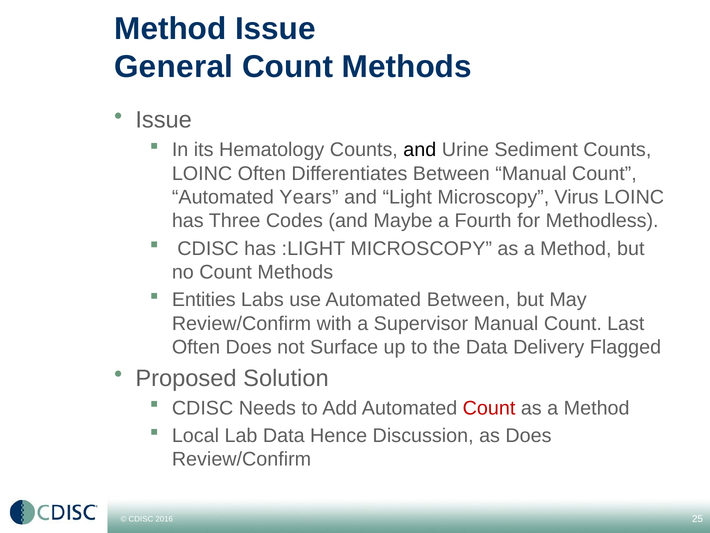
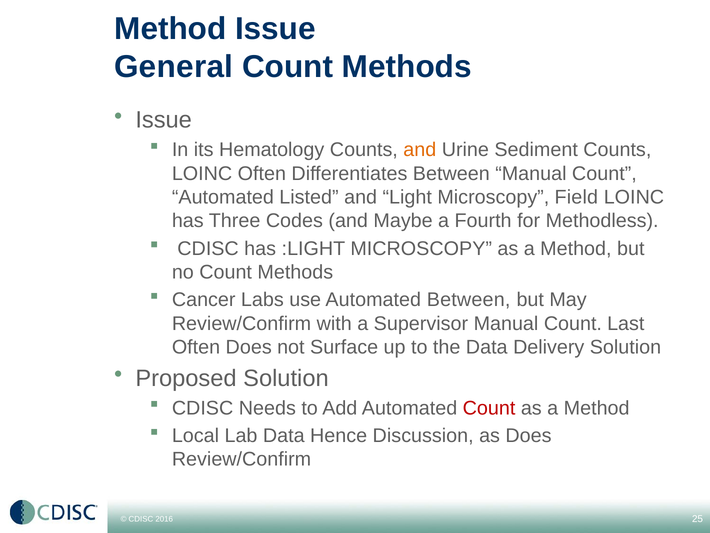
and at (420, 150) colour: black -> orange
Years: Years -> Listed
Virus: Virus -> Field
Entities: Entities -> Cancer
Delivery Flagged: Flagged -> Solution
